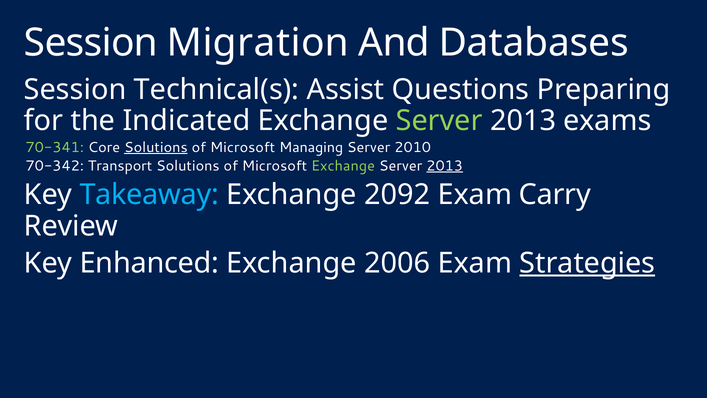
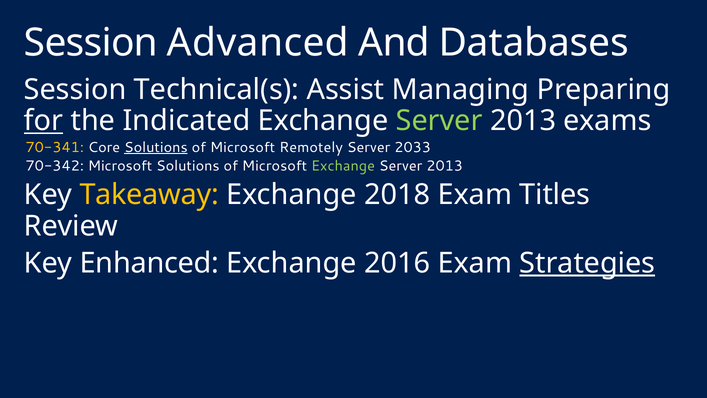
Migration: Migration -> Advanced
Questions: Questions -> Managing
for underline: none -> present
70-341 colour: light green -> yellow
Managing: Managing -> Remotely
2010: 2010 -> 2033
70-342 Transport: Transport -> Microsoft
2013 at (445, 166) underline: present -> none
Takeaway colour: light blue -> yellow
2092: 2092 -> 2018
Carry: Carry -> Titles
2006: 2006 -> 2016
